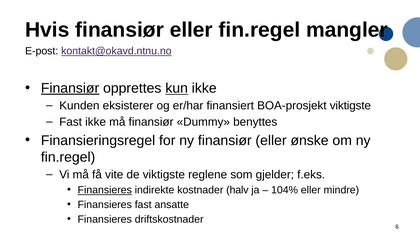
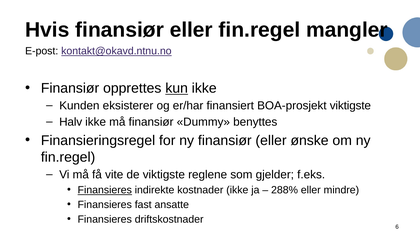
Finansiør at (70, 88) underline: present -> none
Fast at (71, 122): Fast -> Halv
kostnader halv: halv -> ikke
104%: 104% -> 288%
